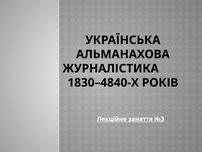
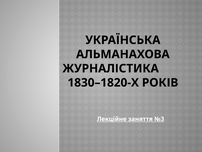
1830–4840-Х: 1830–4840-Х -> 1830–1820-Х
